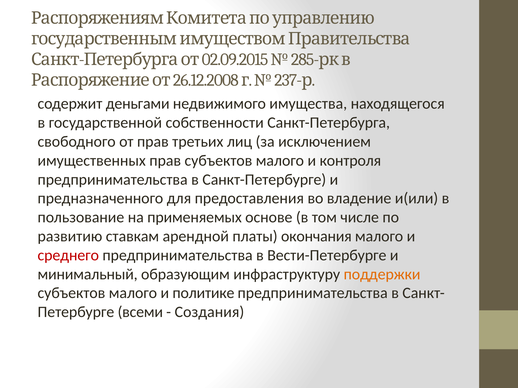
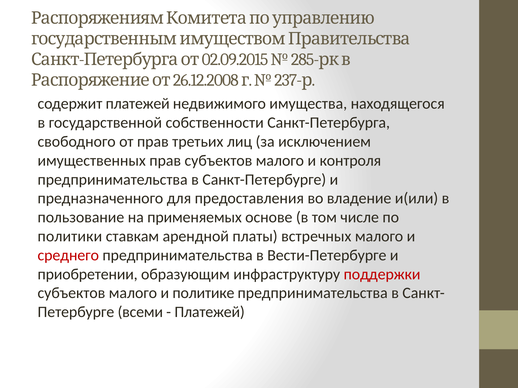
содержит деньгами: деньгами -> платежей
развитию: развитию -> политики
окончания: окончания -> встречных
минимальный: минимальный -> приобретении
поддержки colour: orange -> red
Создания at (209, 312): Создания -> Платежей
